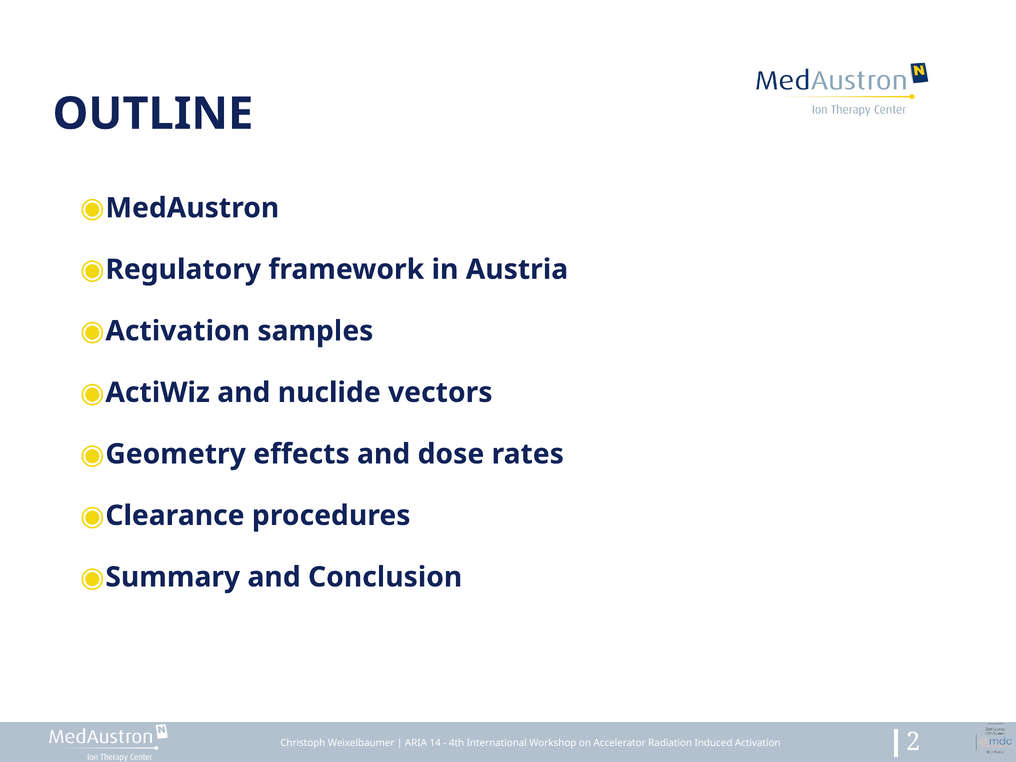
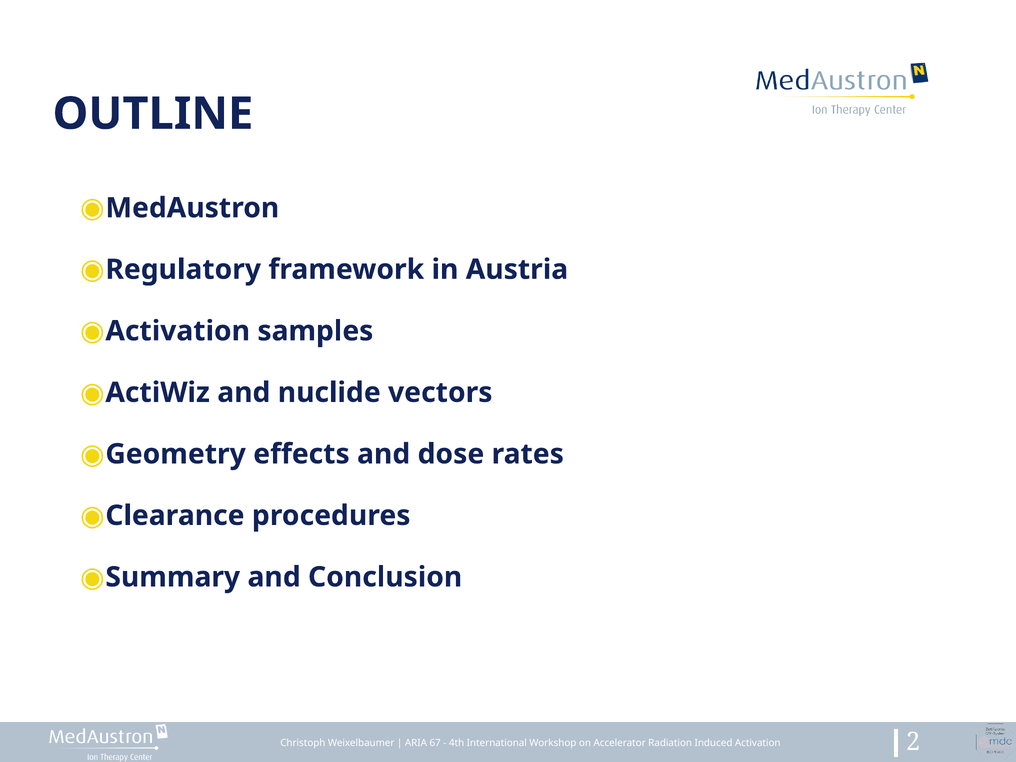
14: 14 -> 67
